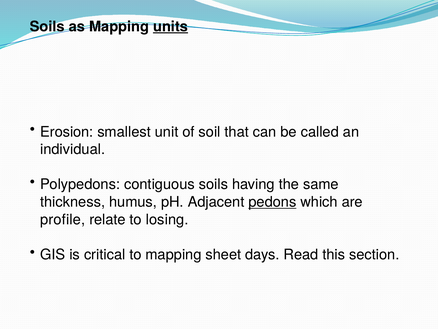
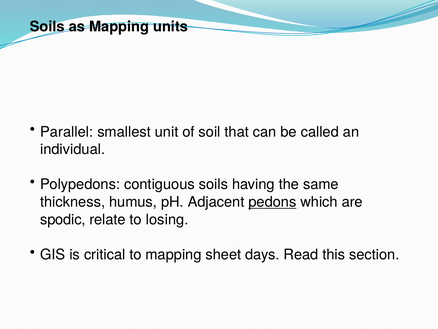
units underline: present -> none
Erosion: Erosion -> Parallel
profile: profile -> spodic
